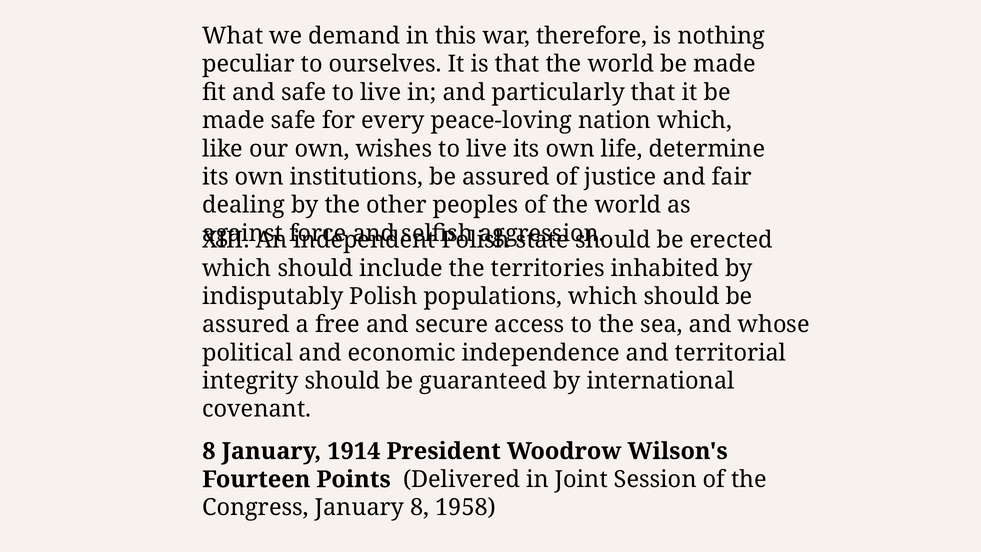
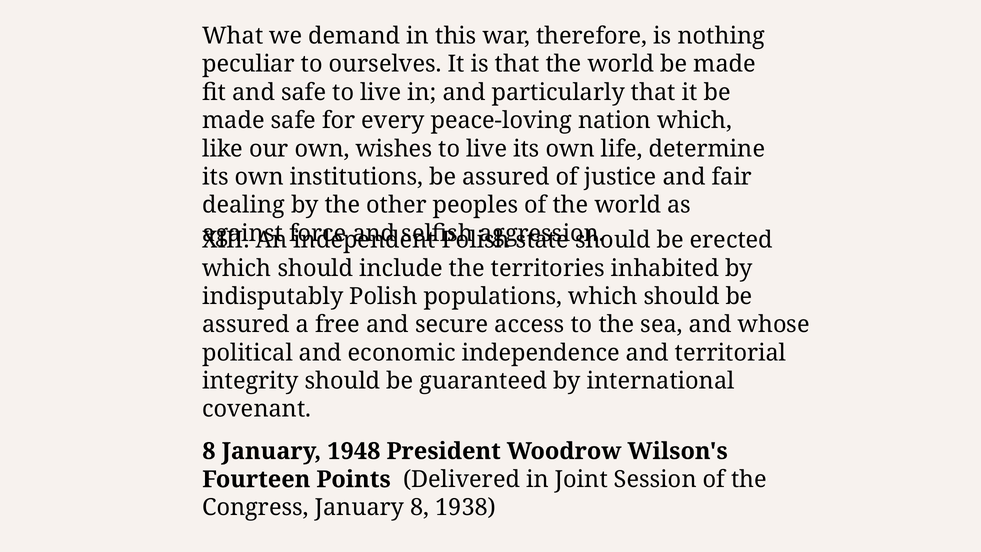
1914: 1914 -> 1948
1958: 1958 -> 1938
